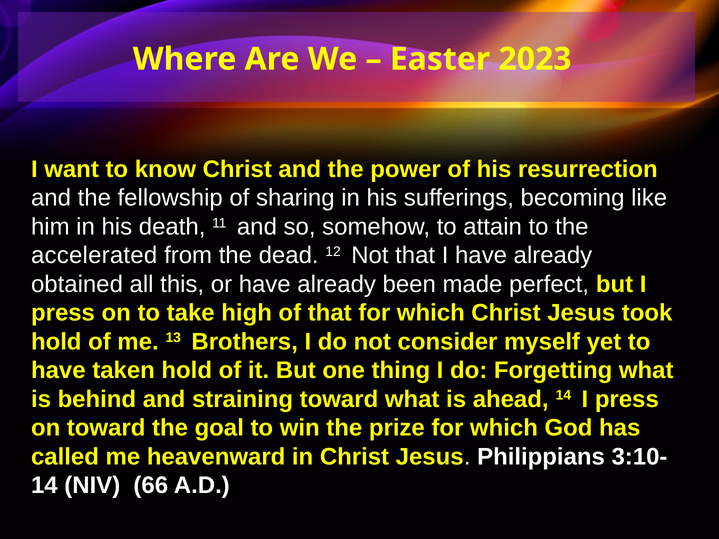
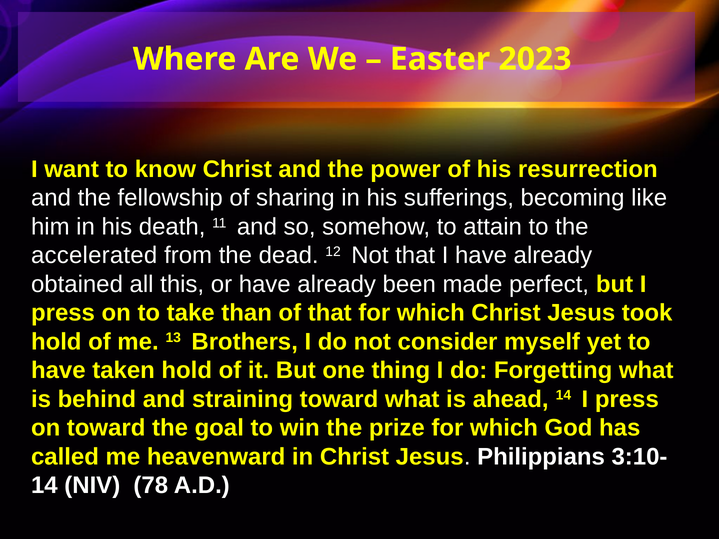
high: high -> than
66: 66 -> 78
